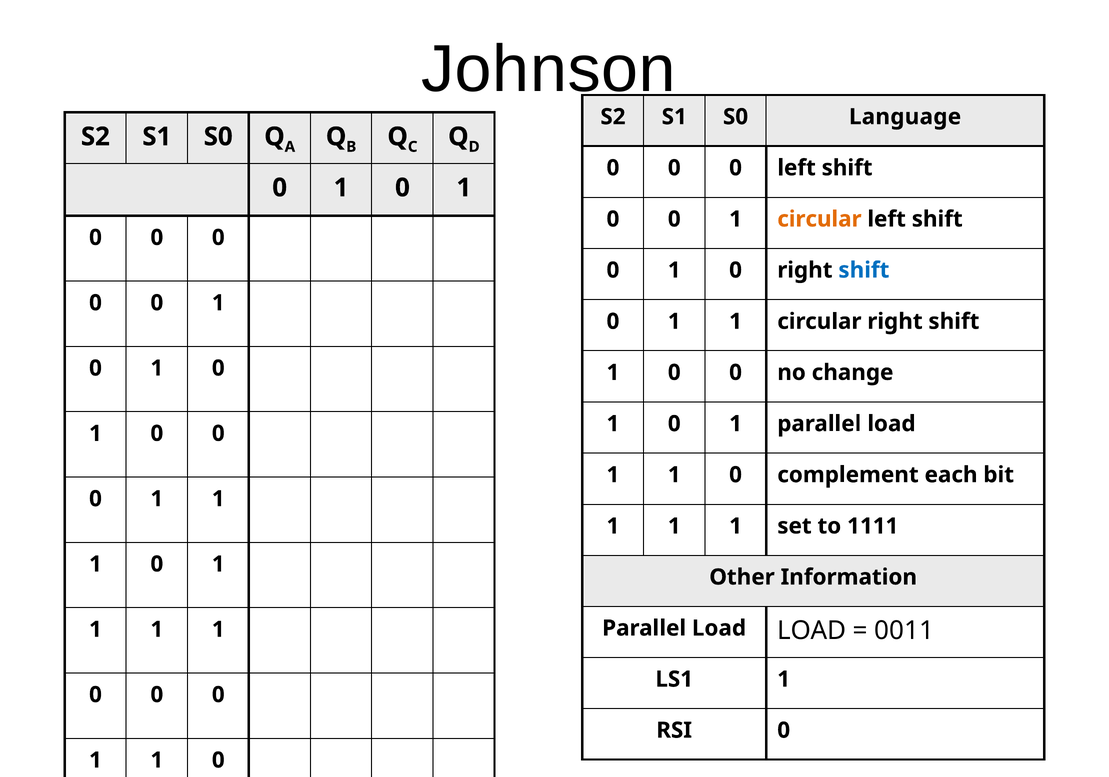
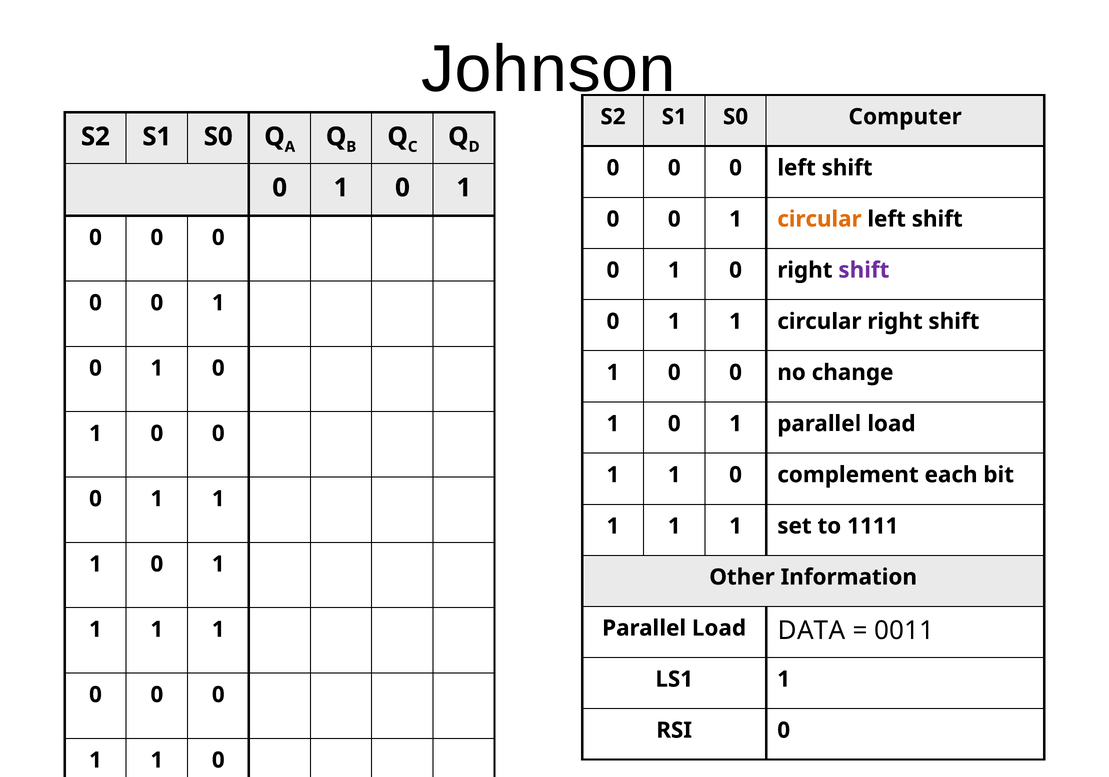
Language: Language -> Computer
shift at (864, 270) colour: blue -> purple
Load LOAD: LOAD -> DATA
